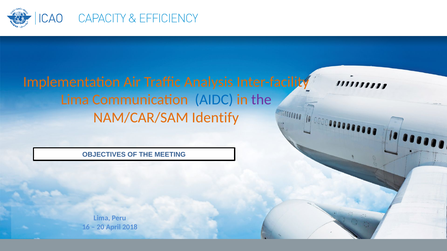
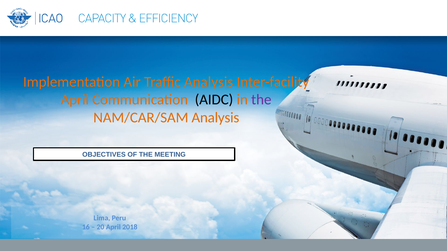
Lima at (75, 100): Lima -> April
AIDC colour: blue -> black
NAM/CAR/SAM Identify: Identify -> Analysis
